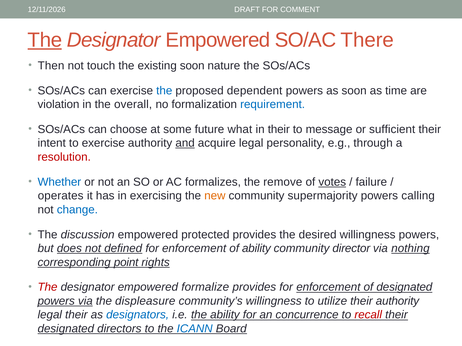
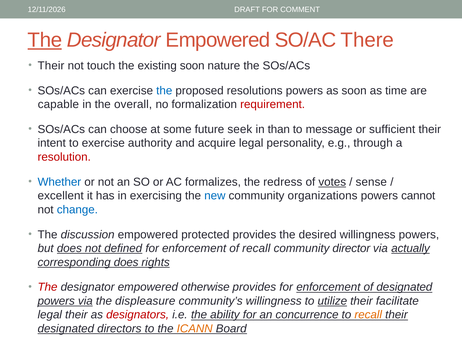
Then at (51, 66): Then -> Their
dependent: dependent -> resolutions
violation: violation -> capable
requirement colour: blue -> red
what: what -> seek
in their: their -> than
and underline: present -> none
remove: remove -> redress
failure: failure -> sense
operates: operates -> excellent
new colour: orange -> blue
supermajority: supermajority -> organizations
calling: calling -> cannot
of ability: ability -> recall
nothing: nothing -> actually
corresponding point: point -> does
formalize: formalize -> otherwise
utilize underline: none -> present
their authority: authority -> facilitate
designators colour: blue -> red
recall at (368, 315) colour: red -> orange
ICANN colour: blue -> orange
